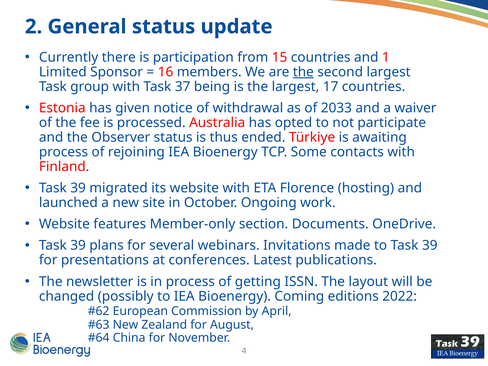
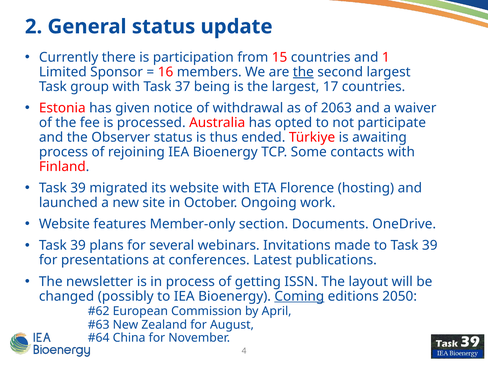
2033: 2033 -> 2063
Coming underline: none -> present
2022: 2022 -> 2050
